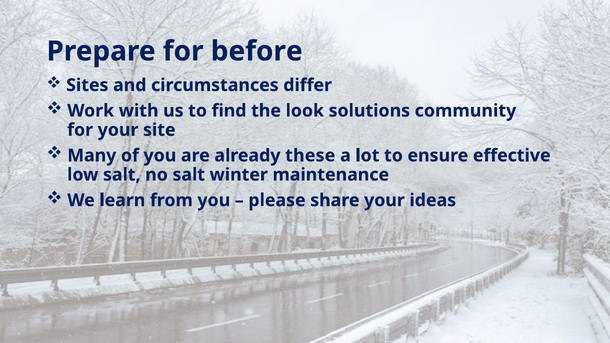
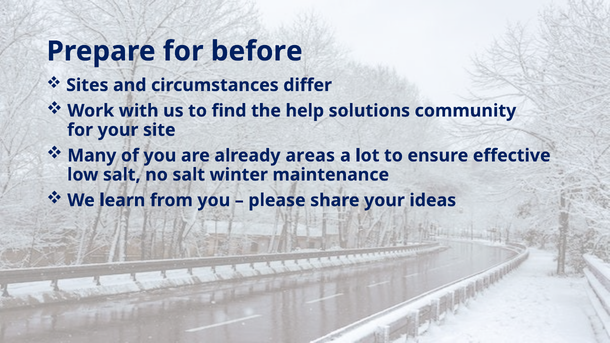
look: look -> help
these: these -> areas
